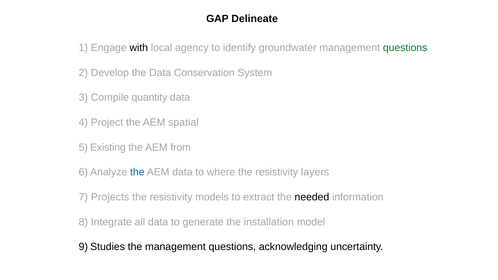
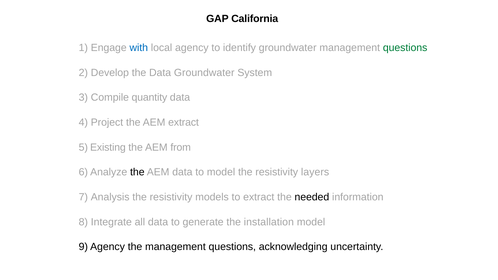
Delineate: Delineate -> California
with colour: black -> blue
Data Conservation: Conservation -> Groundwater
AEM spatial: spatial -> extract
the at (137, 172) colour: blue -> black
to where: where -> model
Projects: Projects -> Analysis
9 Studies: Studies -> Agency
